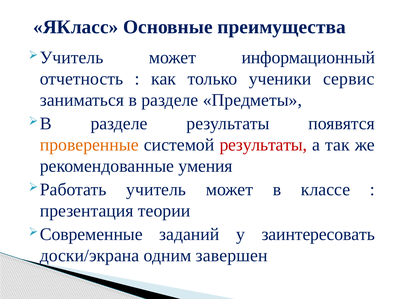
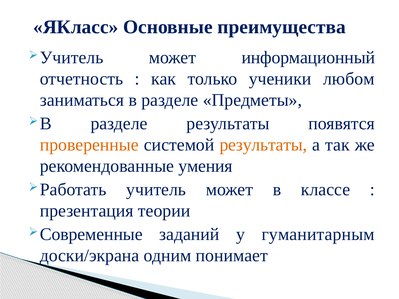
сервис: сервис -> любом
результаты at (263, 145) colour: red -> orange
заинтересовать: заинтересовать -> гуманитарным
завершен: завершен -> понимает
